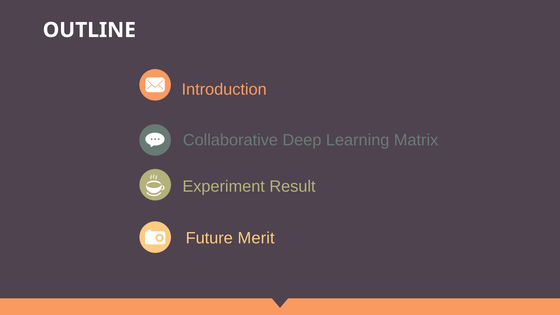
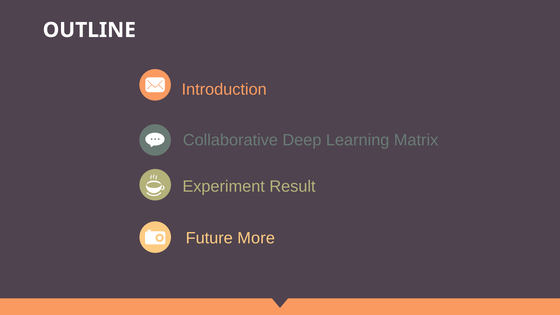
Merit: Merit -> More
